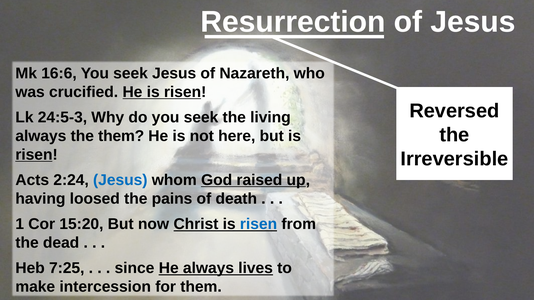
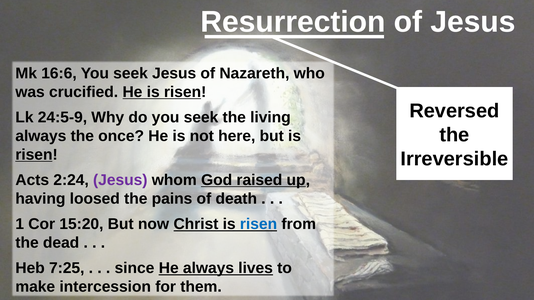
24:5-3: 24:5-3 -> 24:5-9
the them: them -> once
Jesus at (120, 180) colour: blue -> purple
